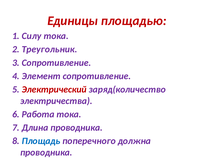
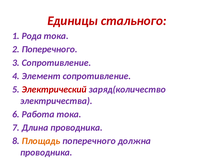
площадью: площадью -> стального
Силу: Силу -> Рода
2 Треугольник: Треугольник -> Поперечного
Площадь colour: blue -> orange
